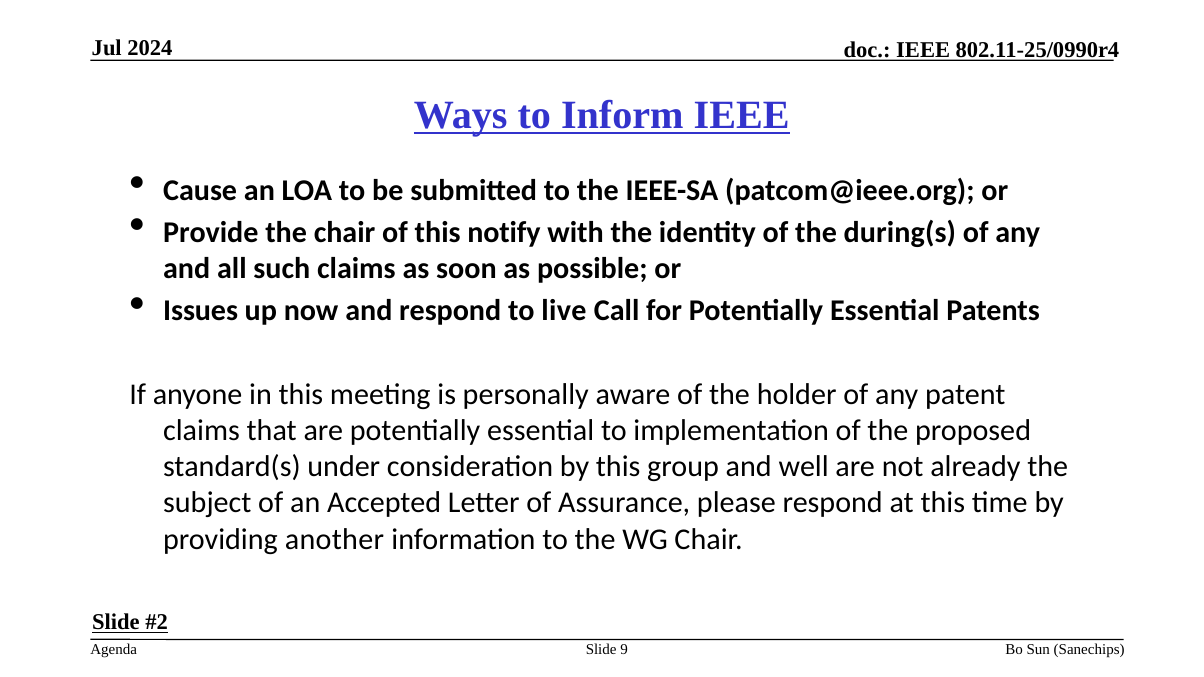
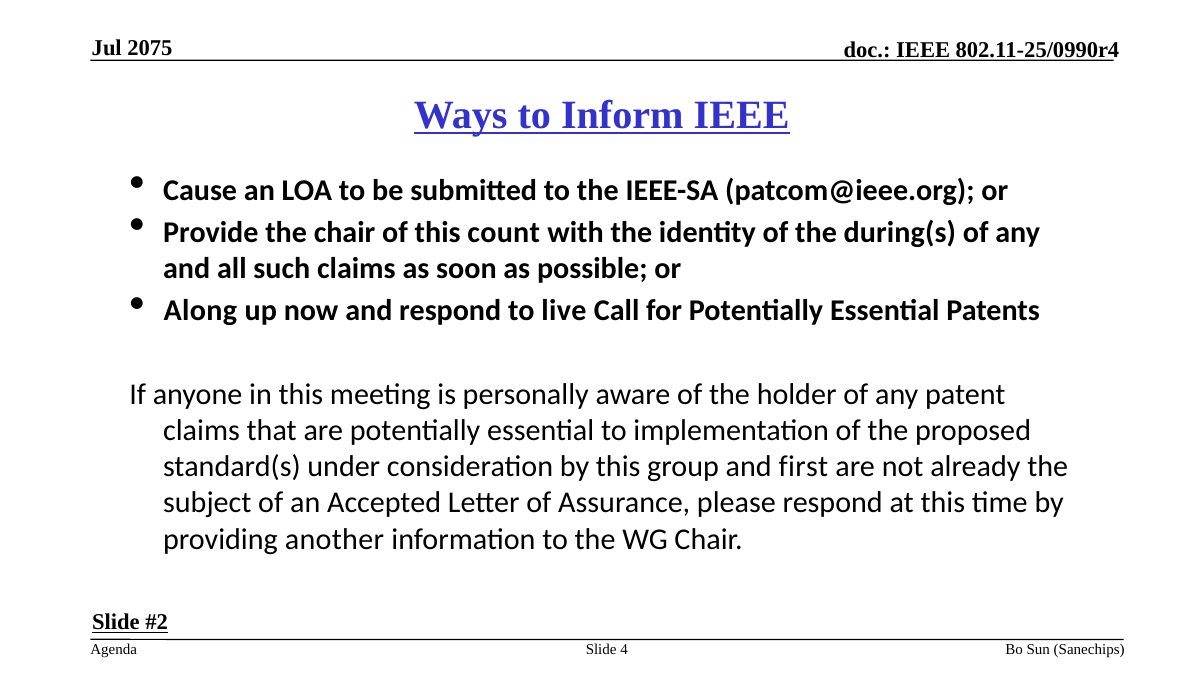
2024: 2024 -> 2075
notify: notify -> count
Issues: Issues -> Along
well: well -> first
9: 9 -> 4
